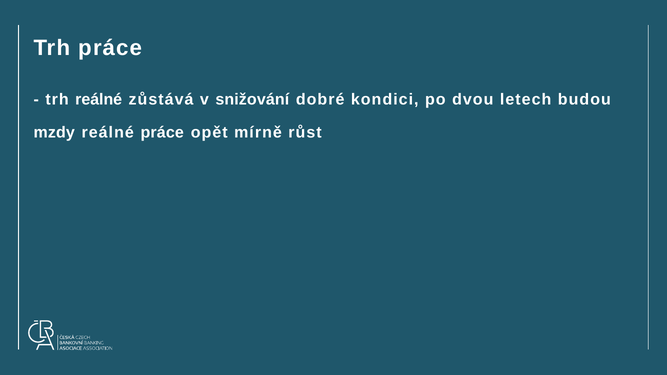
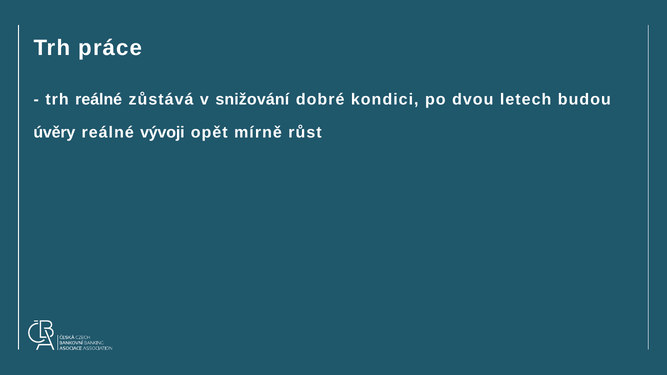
mzdy: mzdy -> úvěry
reálné práce: práce -> vývoji
